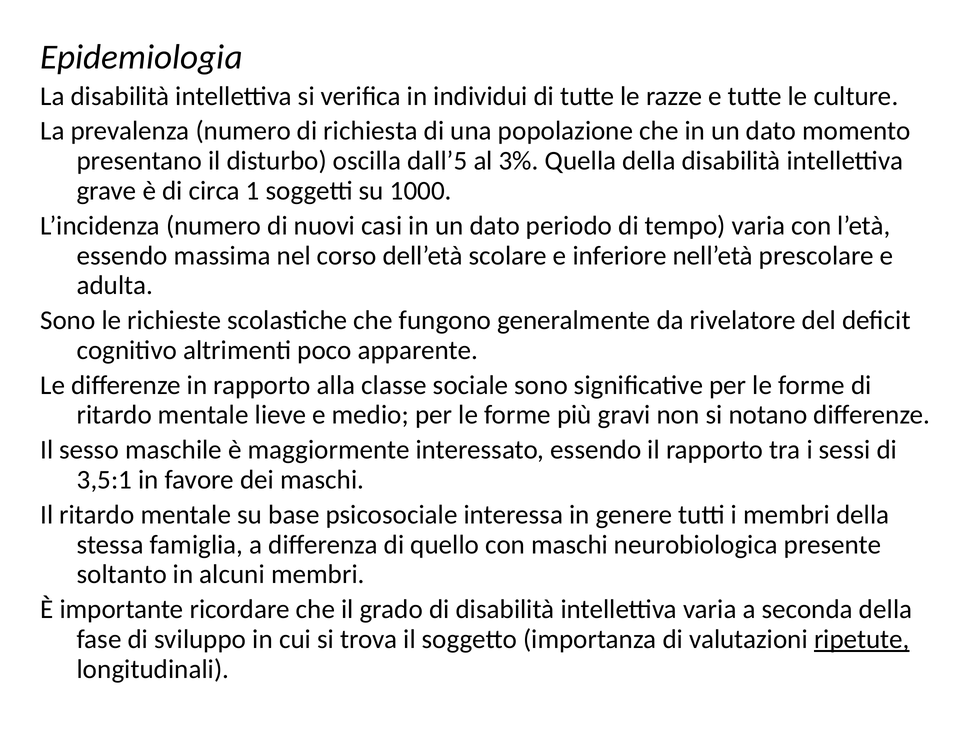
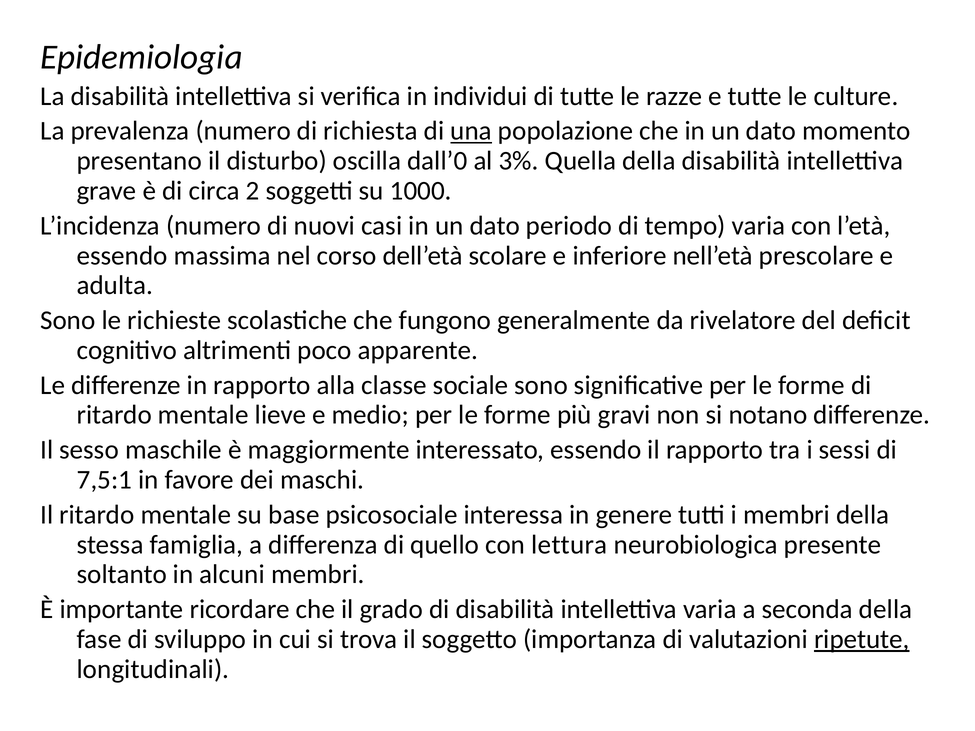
una underline: none -> present
dall’5: dall’5 -> dall’0
1: 1 -> 2
3,5:1: 3,5:1 -> 7,5:1
con maschi: maschi -> lettura
